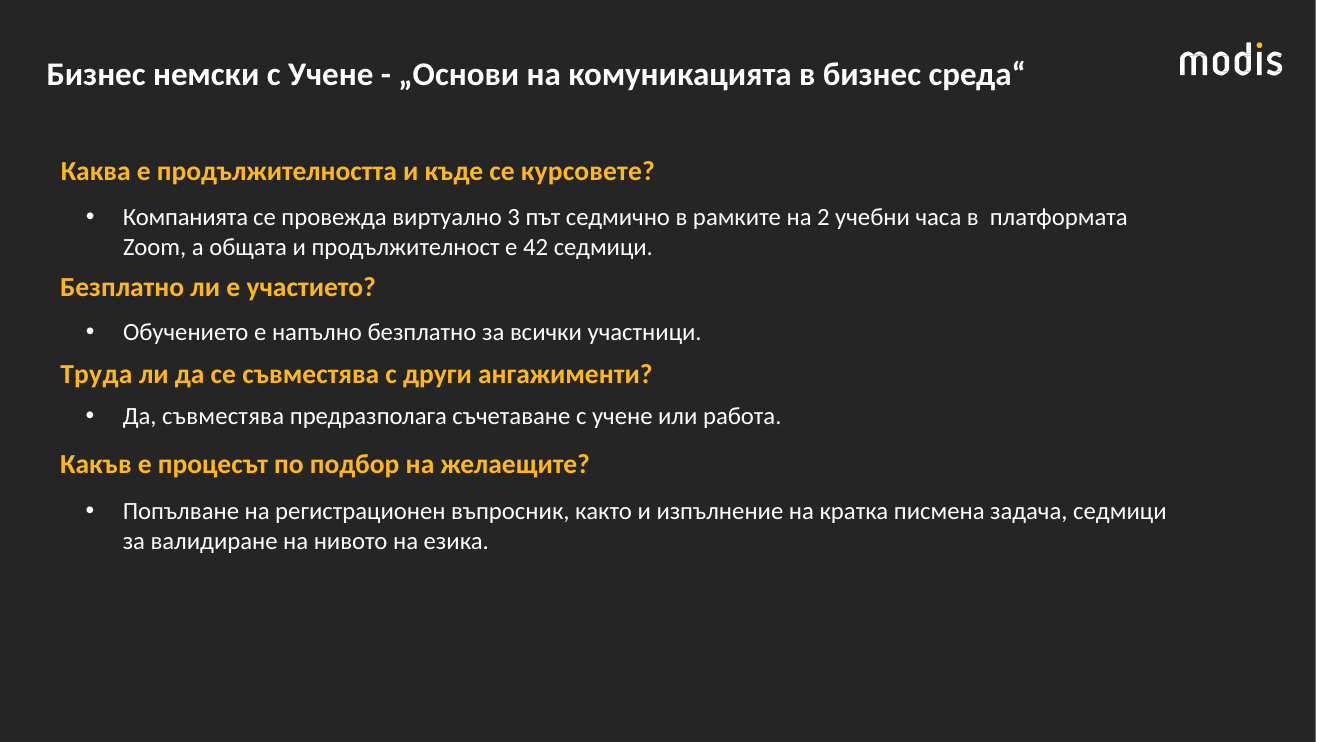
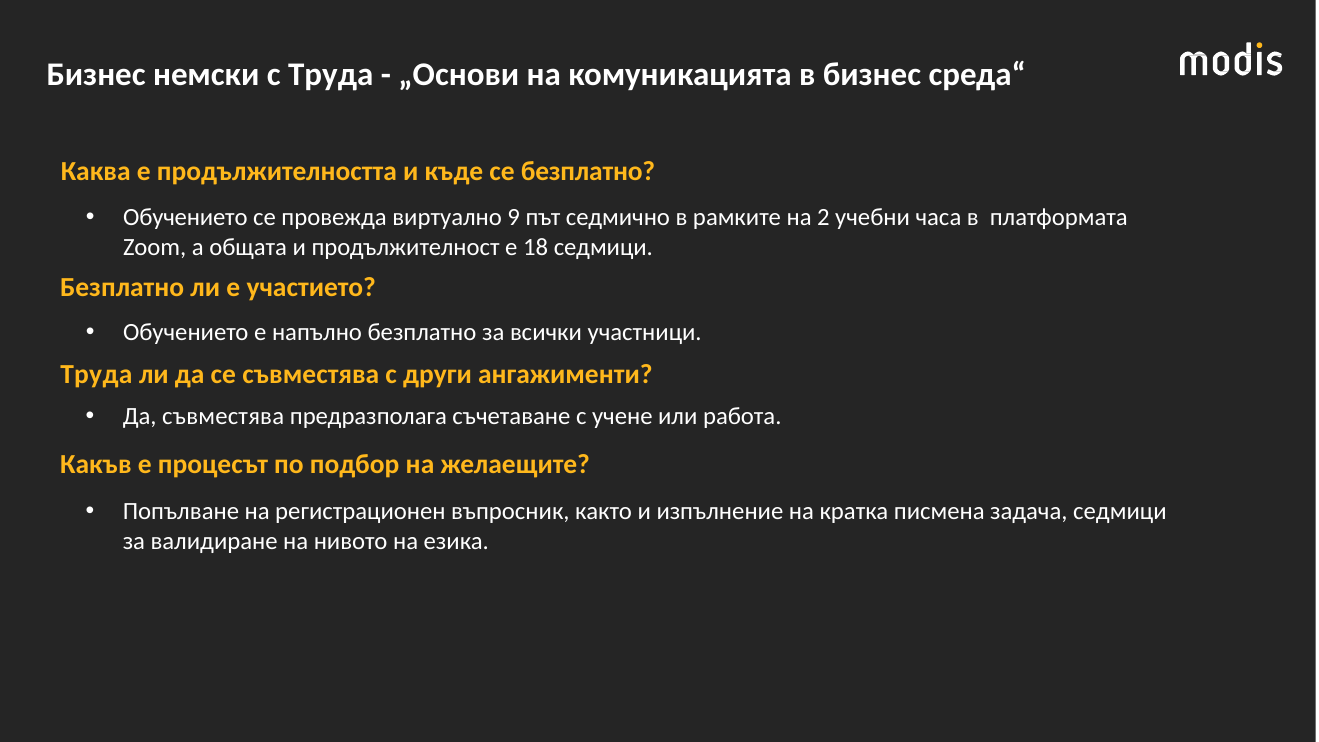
немски с Учене: Учене -> Труда
се курсовете: курсовете -> безплатно
Компанията at (185, 217): Компанията -> Обучението
3: 3 -> 9
42: 42 -> 18
